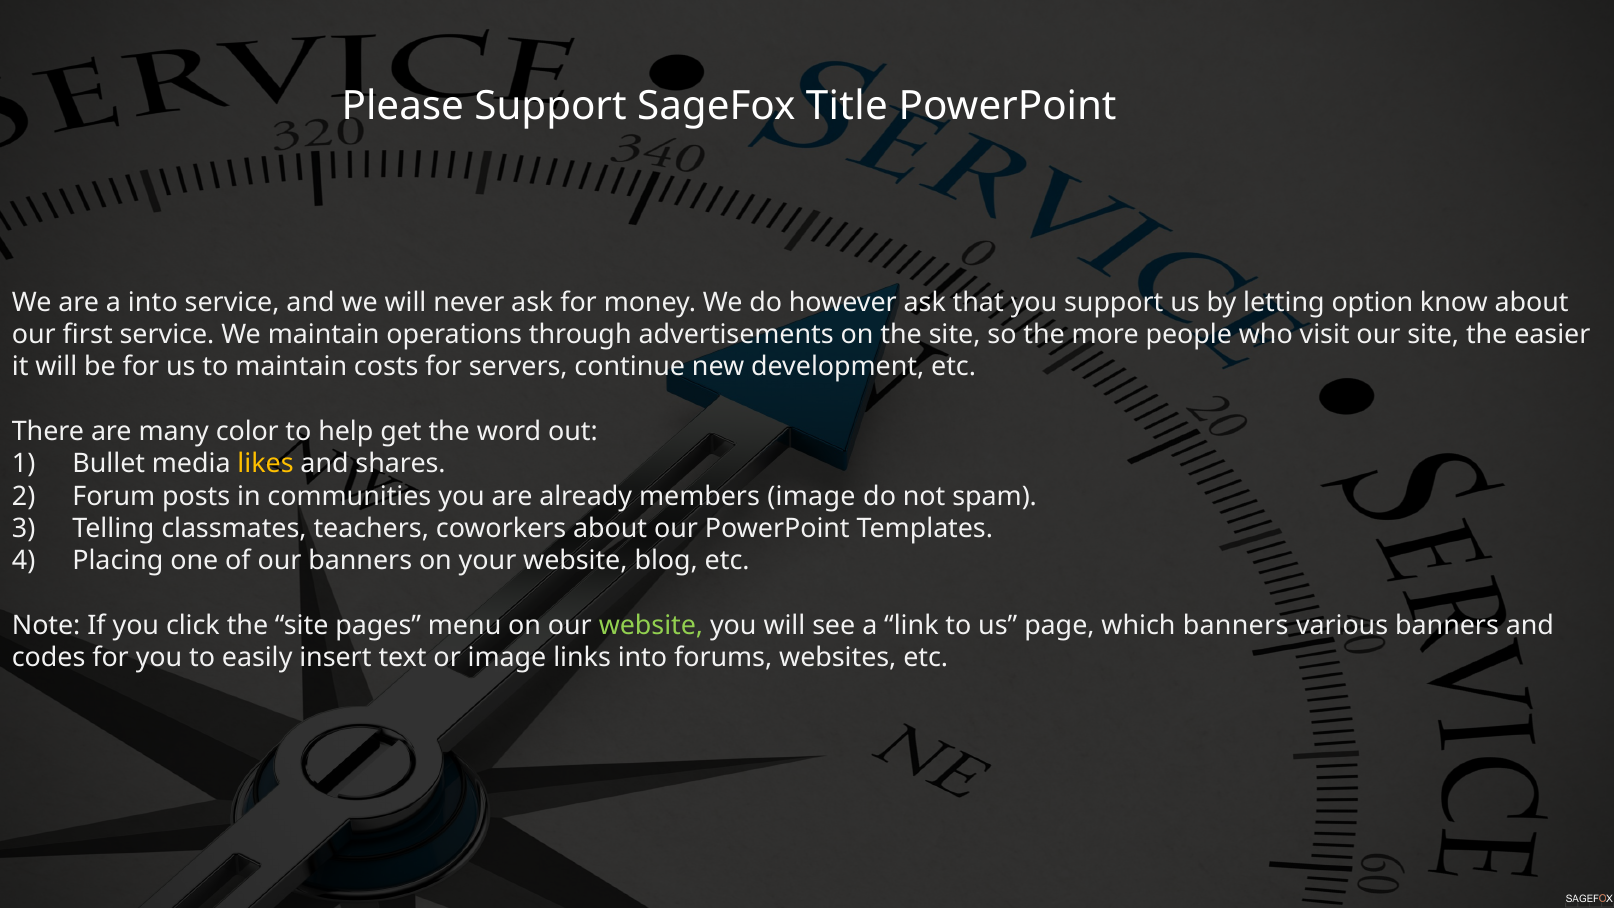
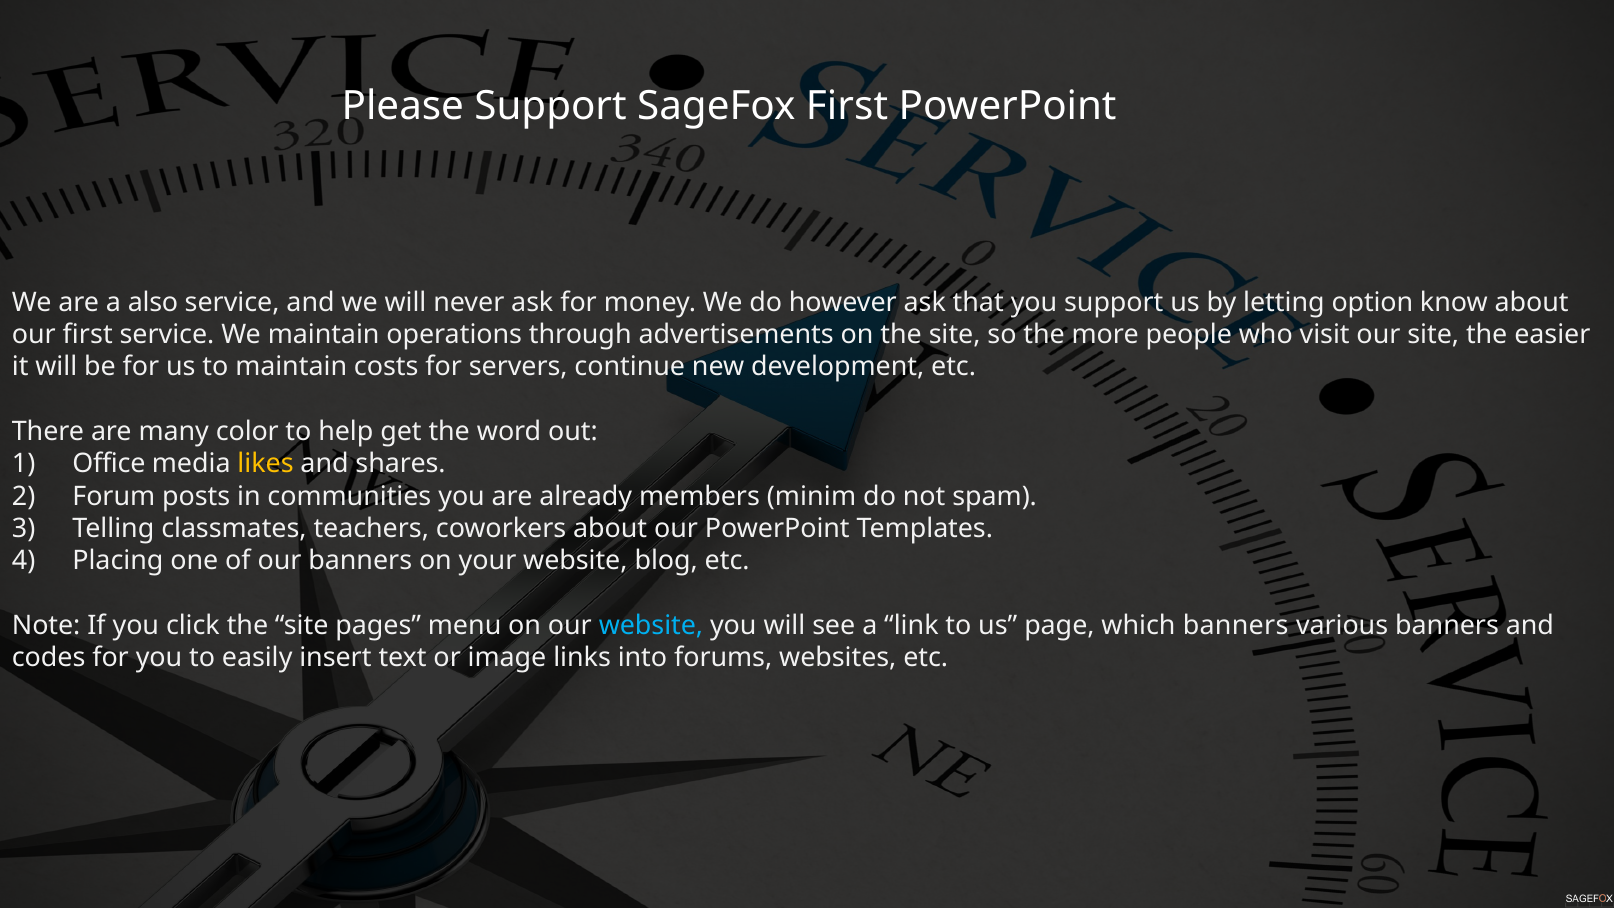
SageFox Title: Title -> First
a into: into -> also
Bullet: Bullet -> Office
members image: image -> minim
website at (651, 625) colour: light green -> light blue
